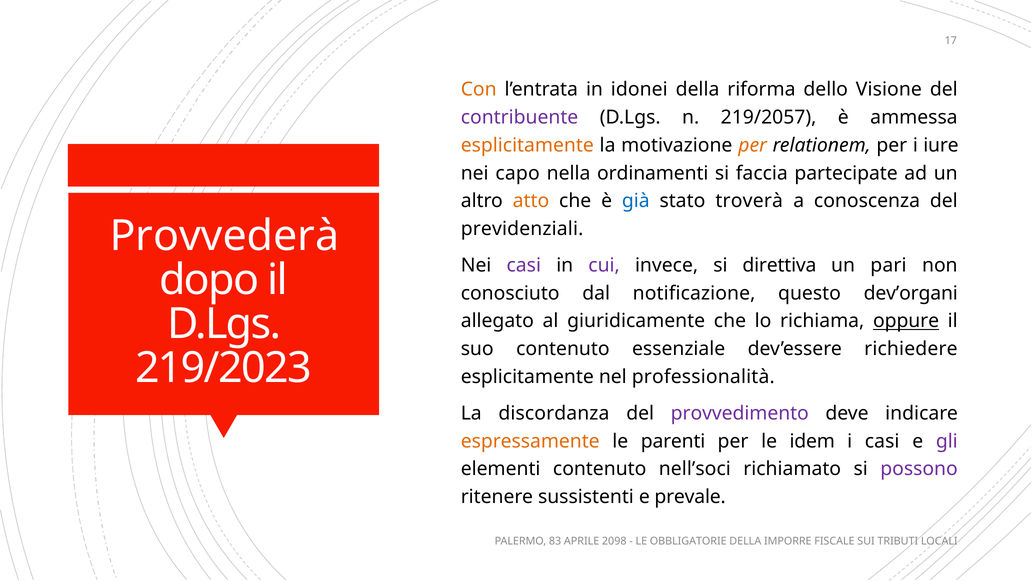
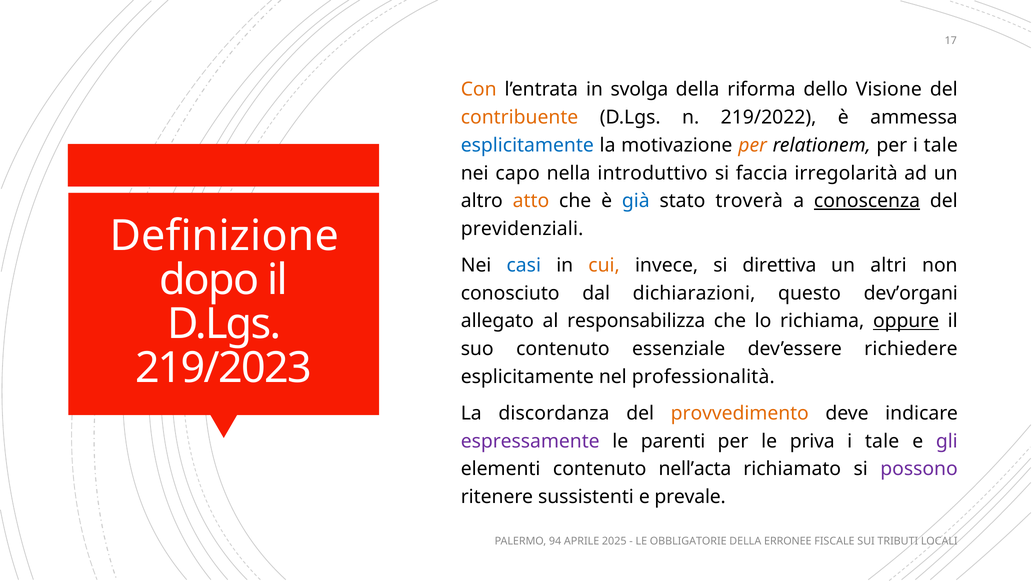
idonei: idonei -> svolga
contribuente colour: purple -> orange
219/2057: 219/2057 -> 219/2022
esplicitamente at (527, 145) colour: orange -> blue
per i iure: iure -> tale
ordinamenti: ordinamenti -> introduttivo
partecipate: partecipate -> irregolarità
conoscenza underline: none -> present
Provvederà: Provvederà -> Definizione
casi at (524, 265) colour: purple -> blue
cui colour: purple -> orange
pari: pari -> altri
notificazione: notificazione -> dichiarazioni
giuridicamente: giuridicamente -> responsabilizza
provvedimento colour: purple -> orange
espressamente colour: orange -> purple
idem: idem -> priva
casi at (882, 441): casi -> tale
nell’soci: nell’soci -> nell’acta
83: 83 -> 94
2098: 2098 -> 2025
IMPORRE: IMPORRE -> ERRONEE
